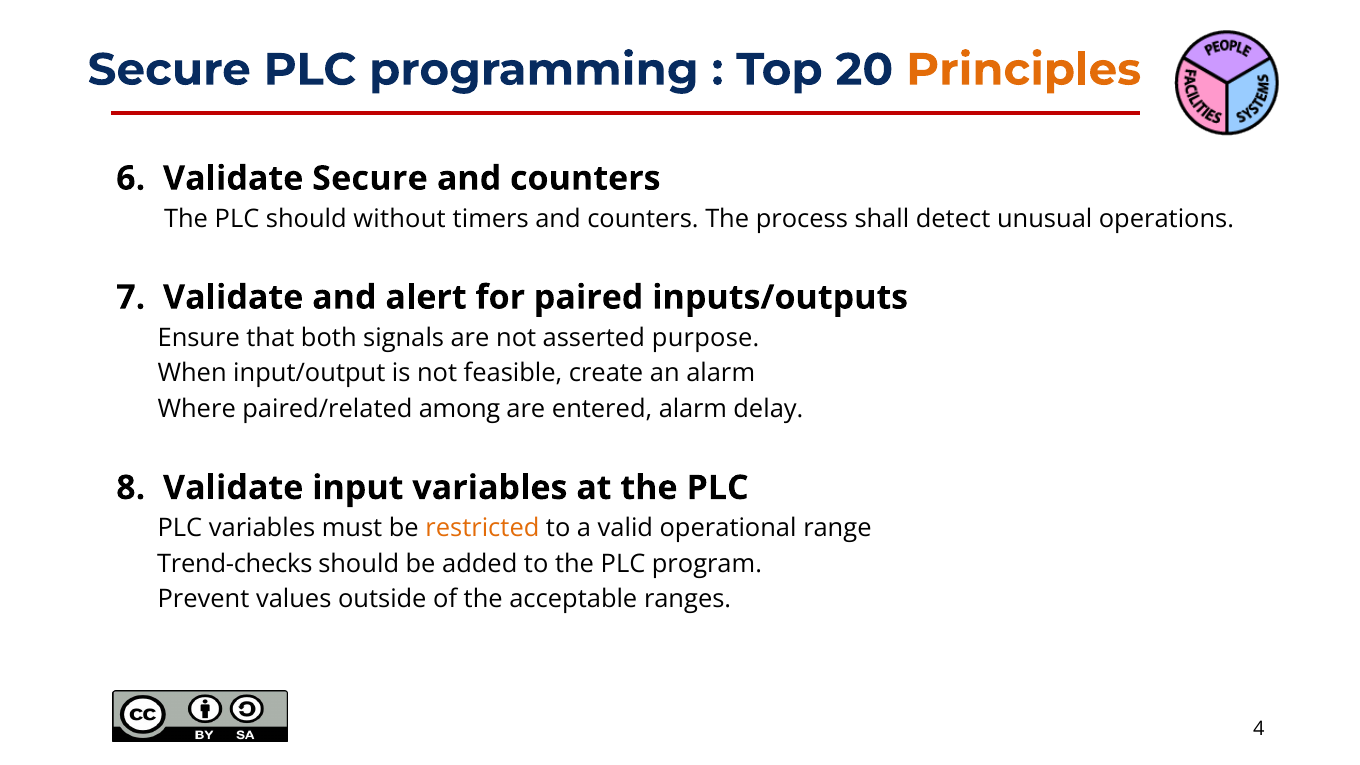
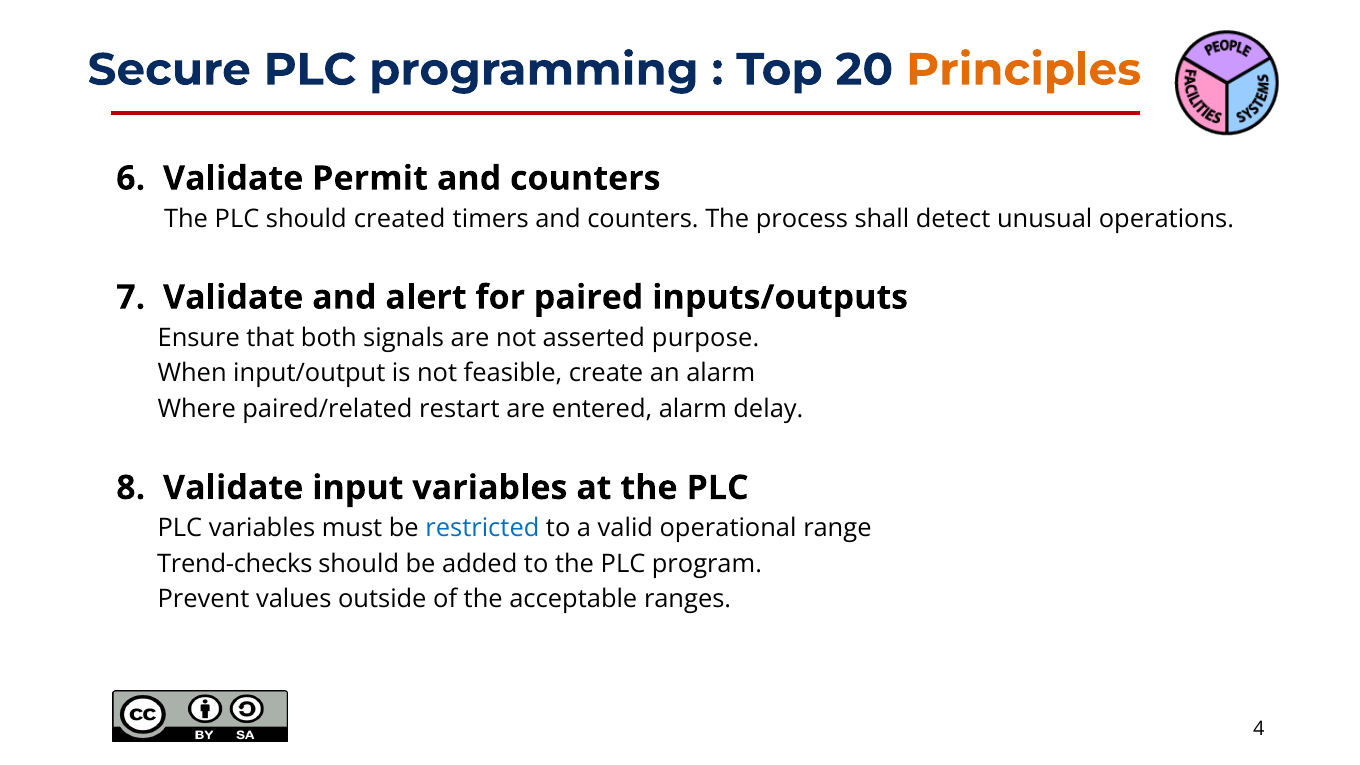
Validate Secure: Secure -> Permit
without: without -> created
among: among -> restart
restricted colour: orange -> blue
